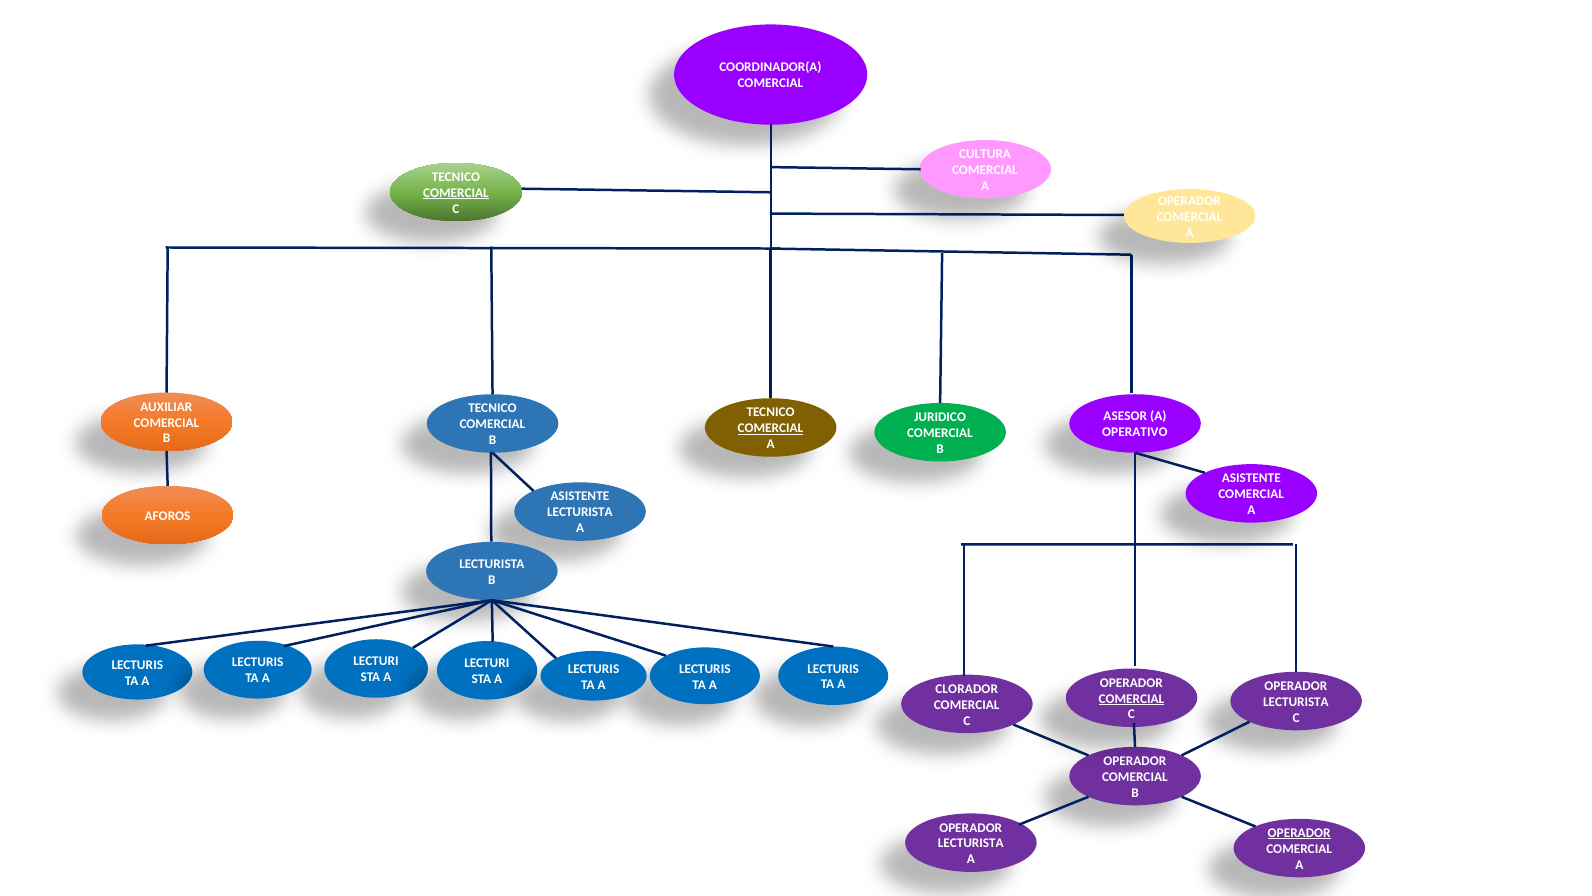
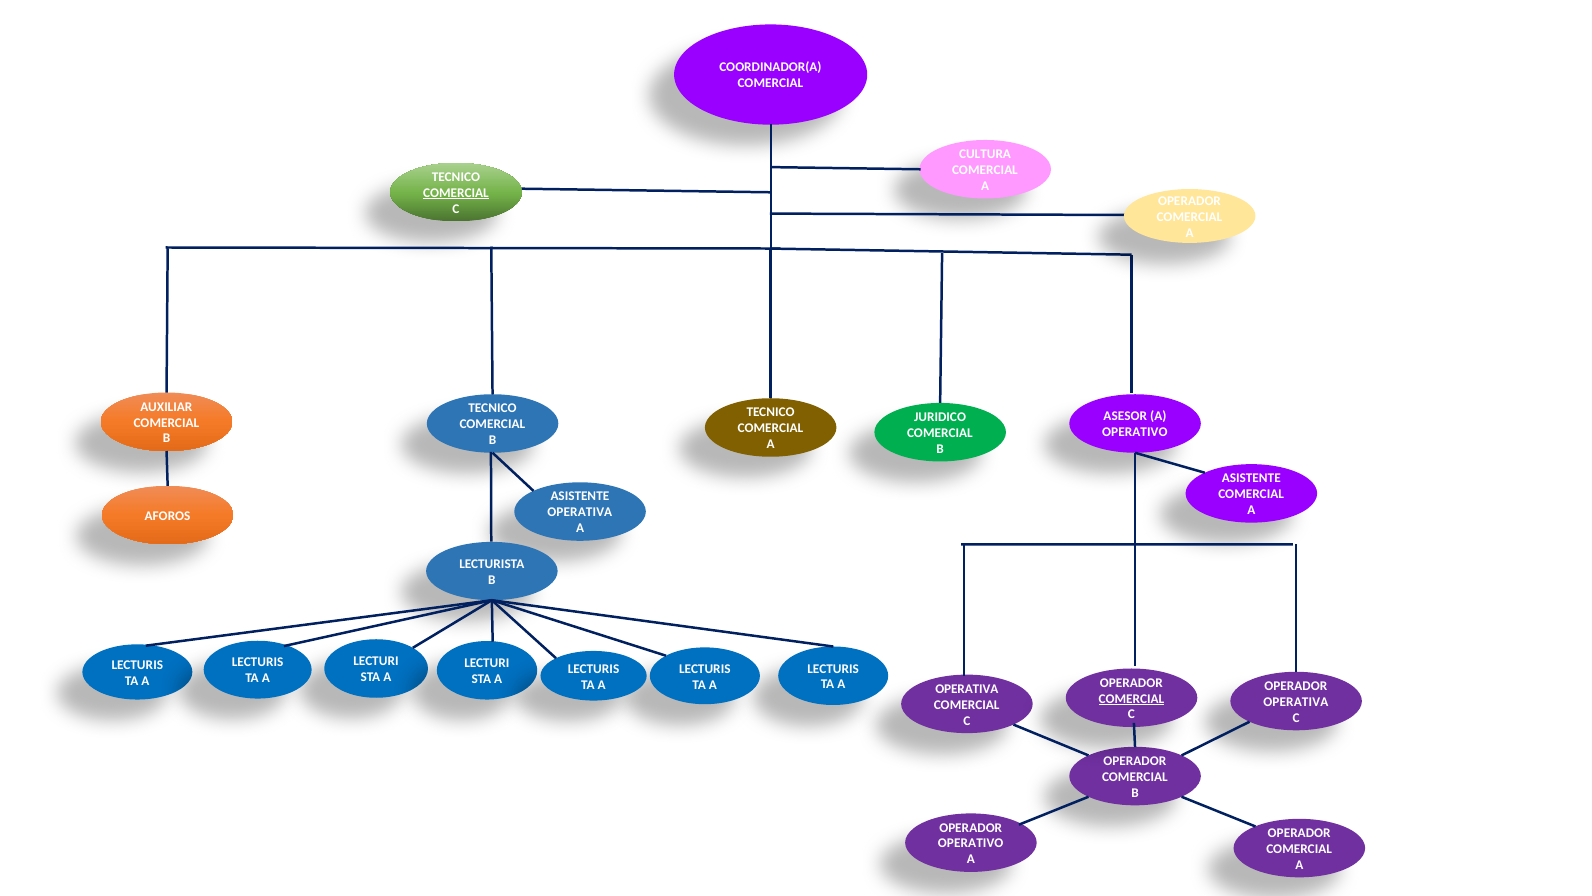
COMERCIAL at (770, 428) underline: present -> none
LECTURISTA at (580, 512): LECTURISTA -> OPERATIVA
CLORADOR at (967, 688): CLORADOR -> OPERATIVA
LECTURISTA at (1296, 702): LECTURISTA -> OPERATIVA
OPERADOR at (1299, 833) underline: present -> none
LECTURISTA at (971, 843): LECTURISTA -> OPERATIVO
